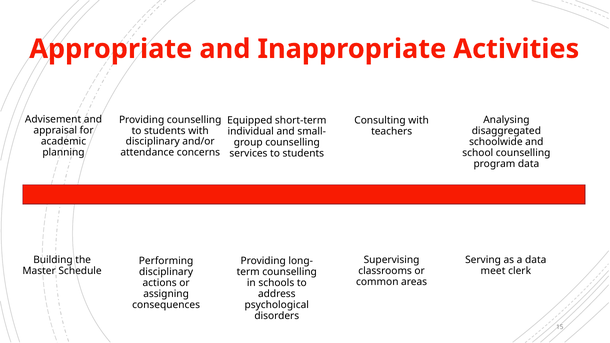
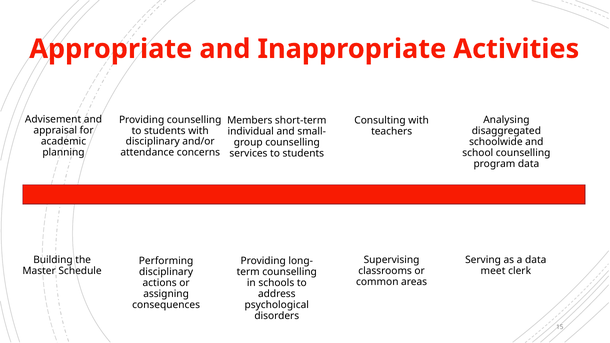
Equipped: Equipped -> Members
